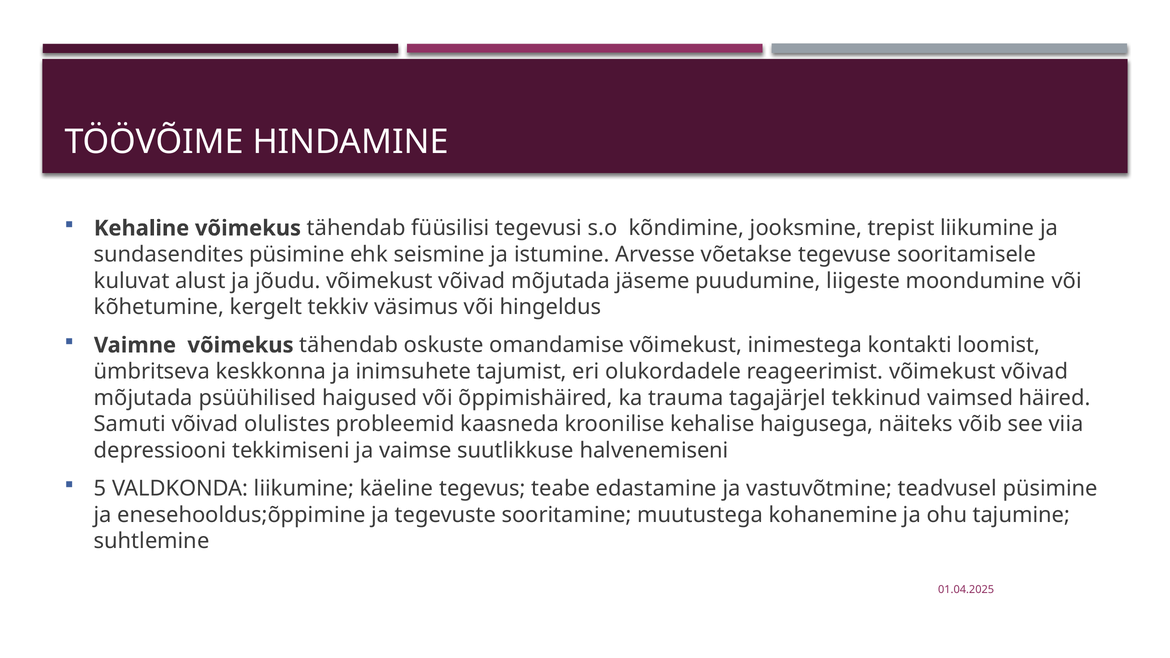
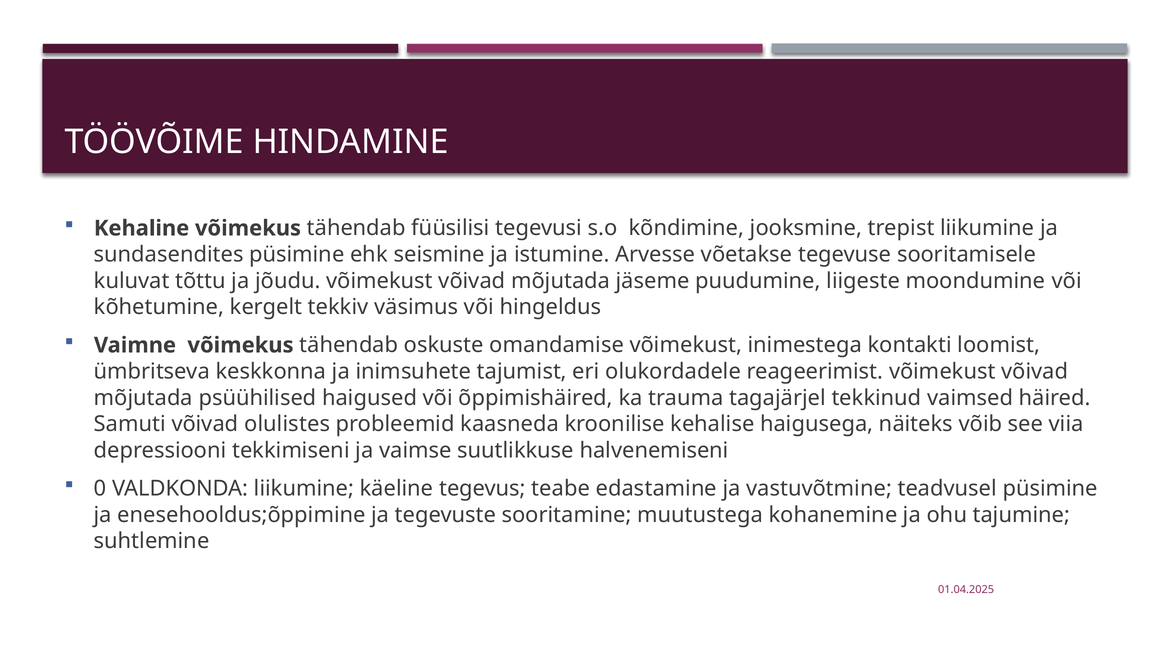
alust: alust -> tõttu
5: 5 -> 0
